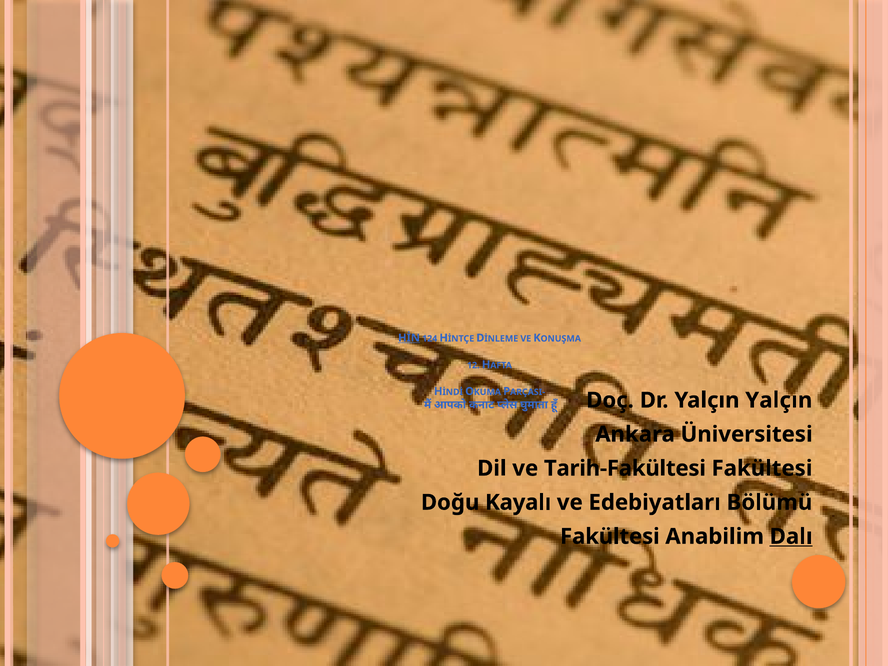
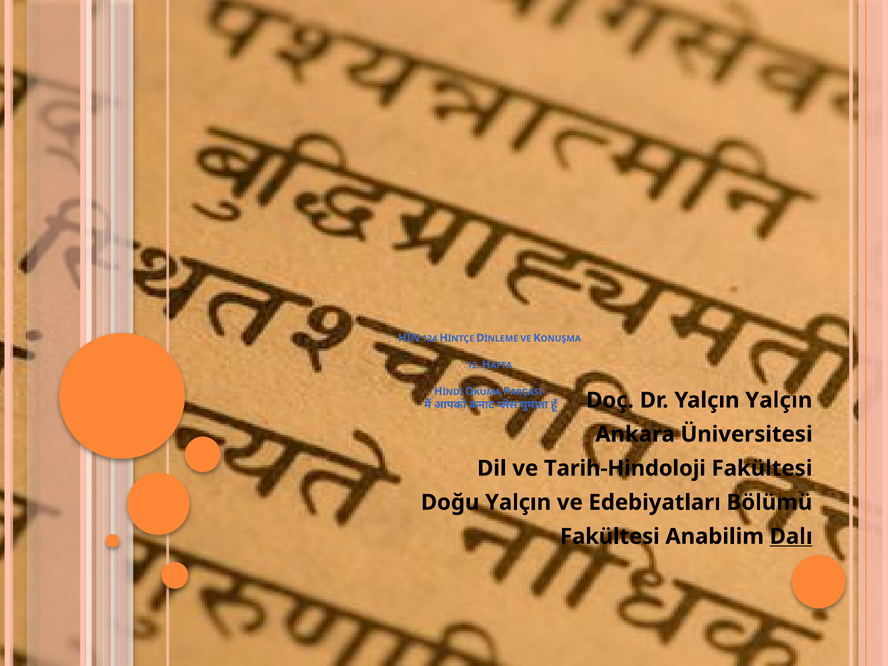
HİN underline: present -> none
Tarih-Fakültesi: Tarih-Fakültesi -> Tarih-Hindoloji
Doğu Kayalı: Kayalı -> Yalçın
